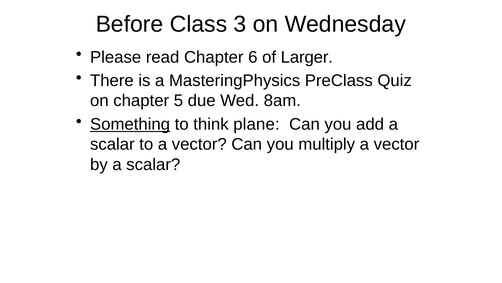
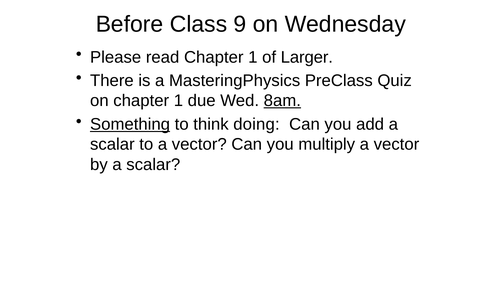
3: 3 -> 9
read Chapter 6: 6 -> 1
on chapter 5: 5 -> 1
8am underline: none -> present
plane: plane -> doing
